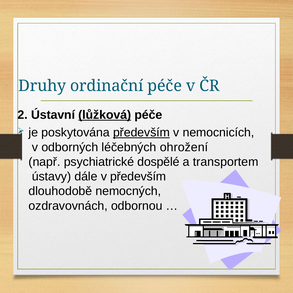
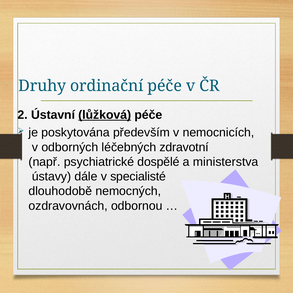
především at (141, 133) underline: present -> none
ohrožení: ohrožení -> zdravotní
transportem: transportem -> ministerstva
v především: především -> specialisté
